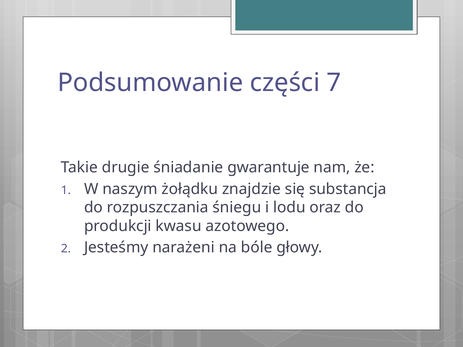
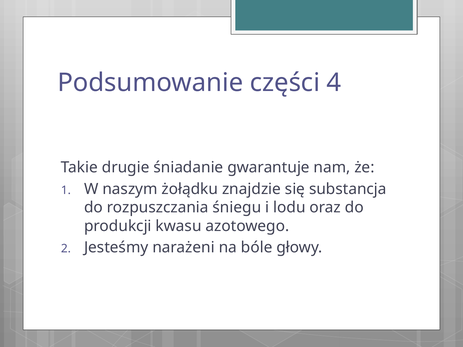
7: 7 -> 4
